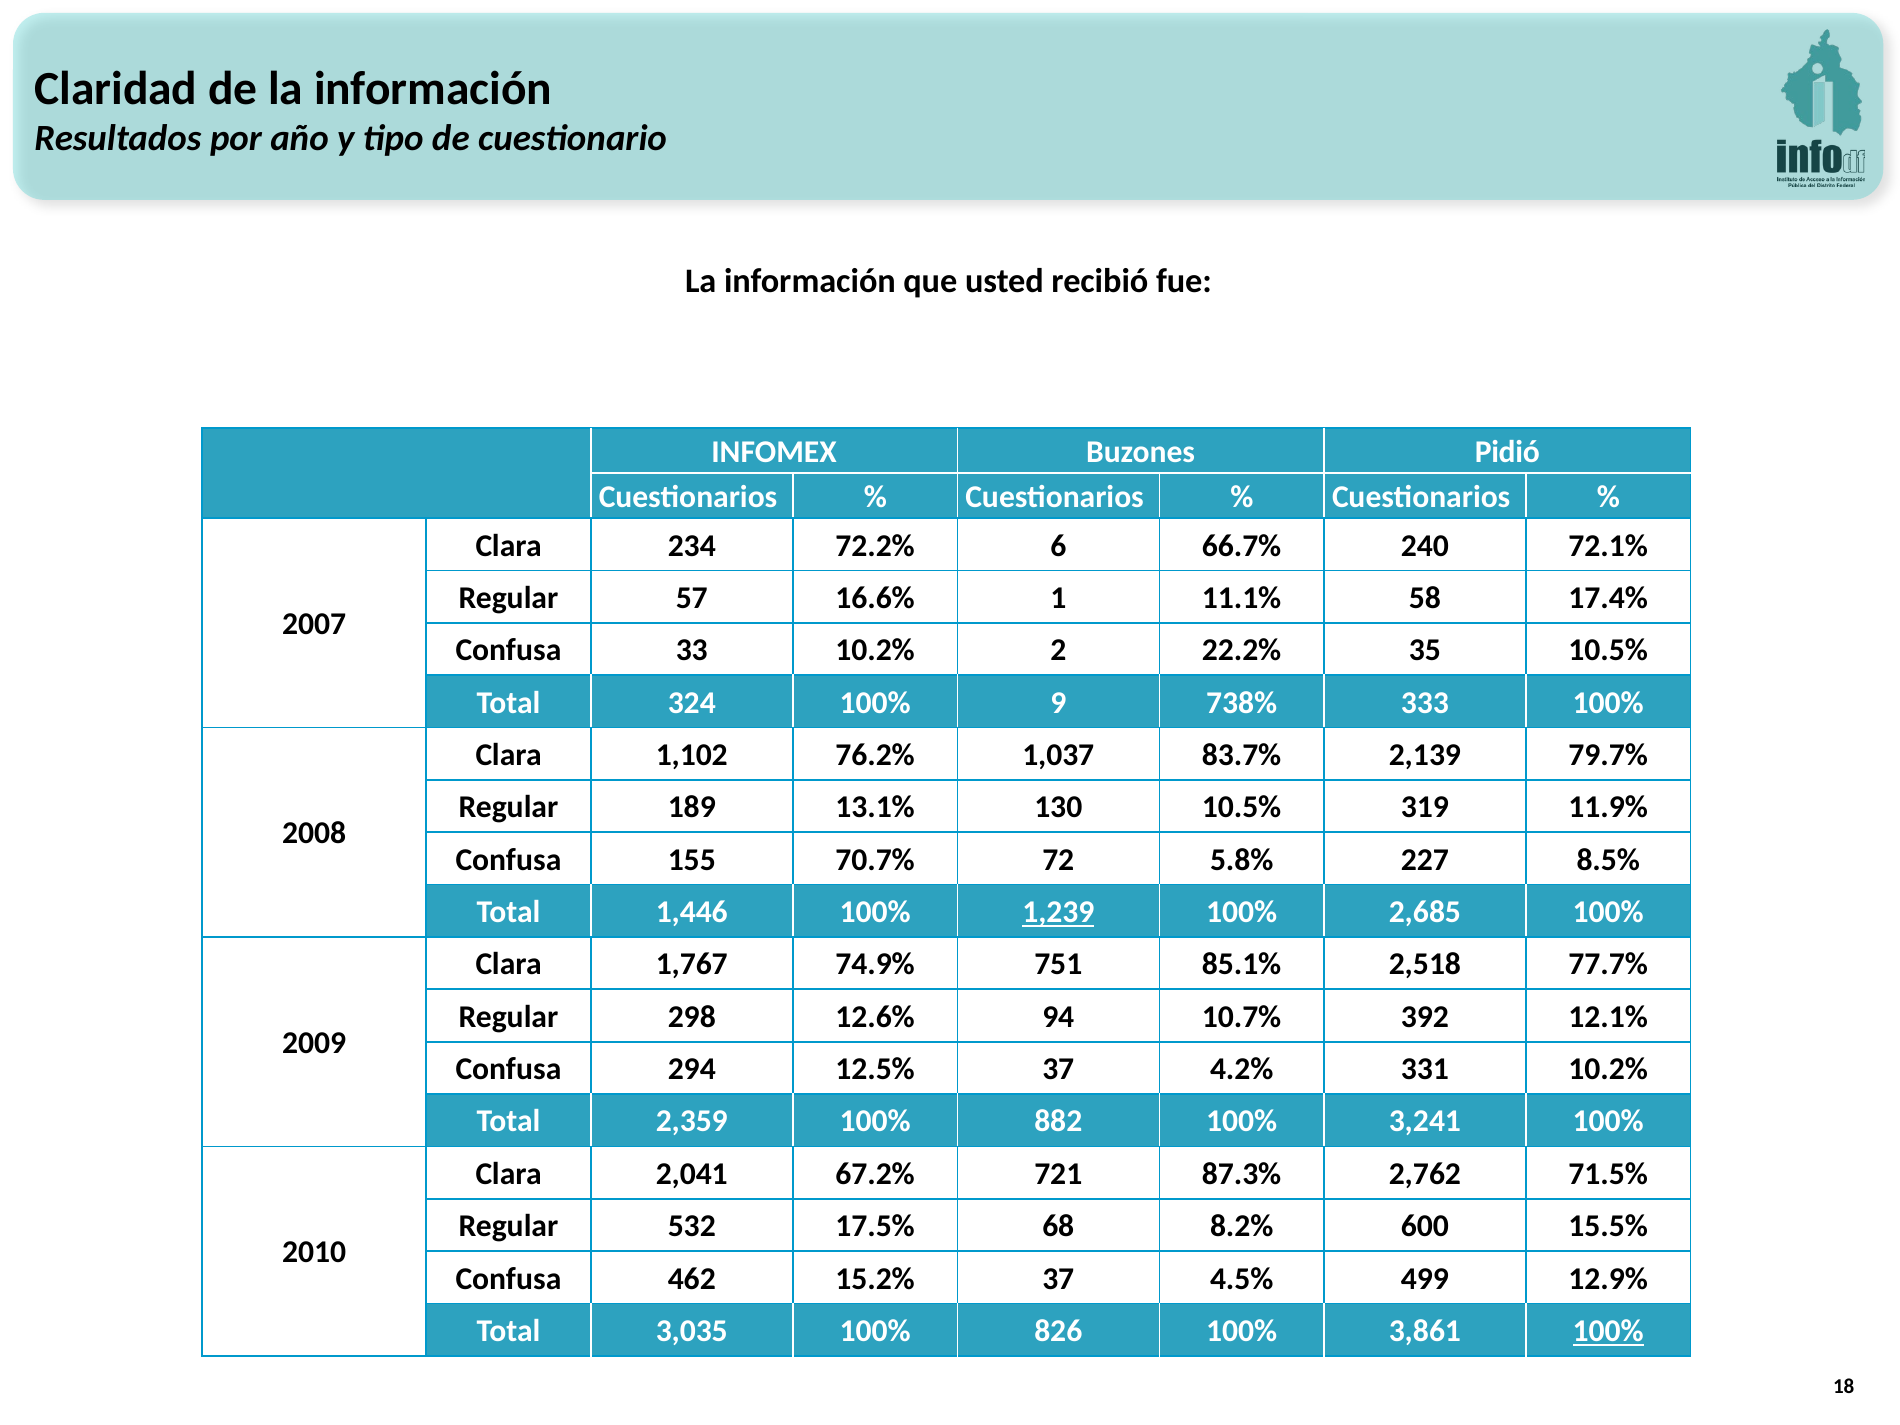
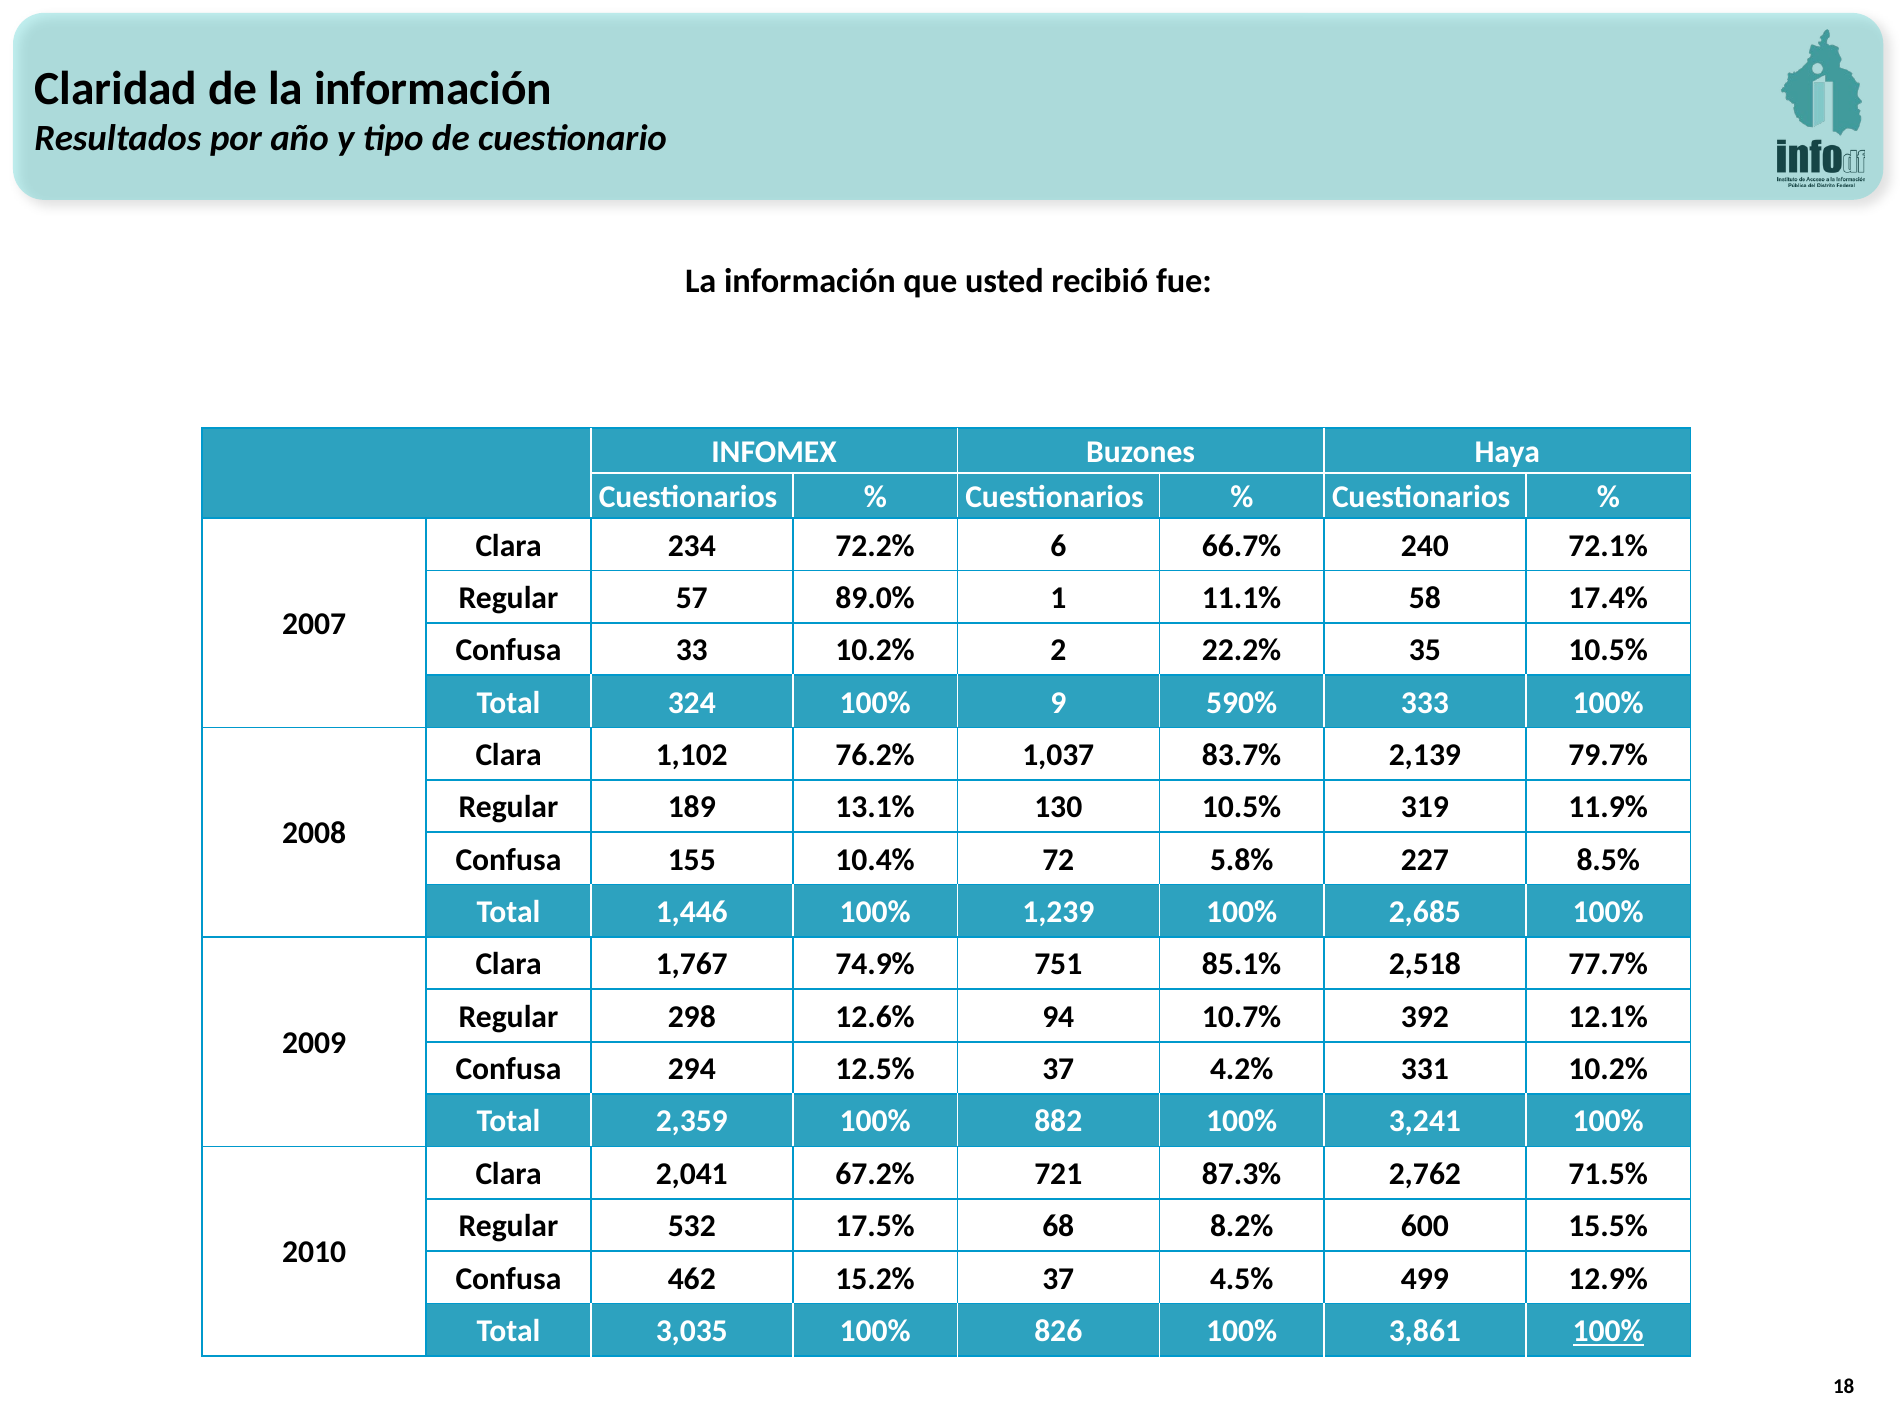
Pidió: Pidió -> Haya
16.6%: 16.6% -> 89.0%
738%: 738% -> 590%
70.7%: 70.7% -> 10.4%
1,239 underline: present -> none
